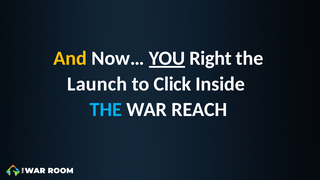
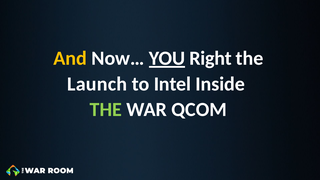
Click: Click -> Intel
THE at (106, 110) colour: light blue -> light green
REACH: REACH -> QCOM
